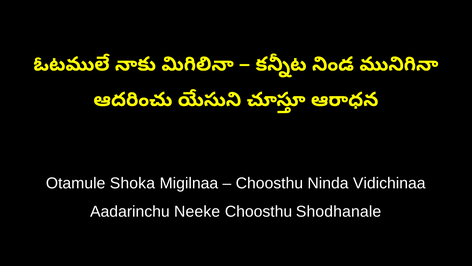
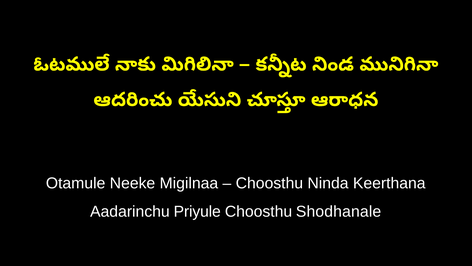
Shoka: Shoka -> Neeke
Vidichinaa: Vidichinaa -> Keerthana
Neeke: Neeke -> Priyule
